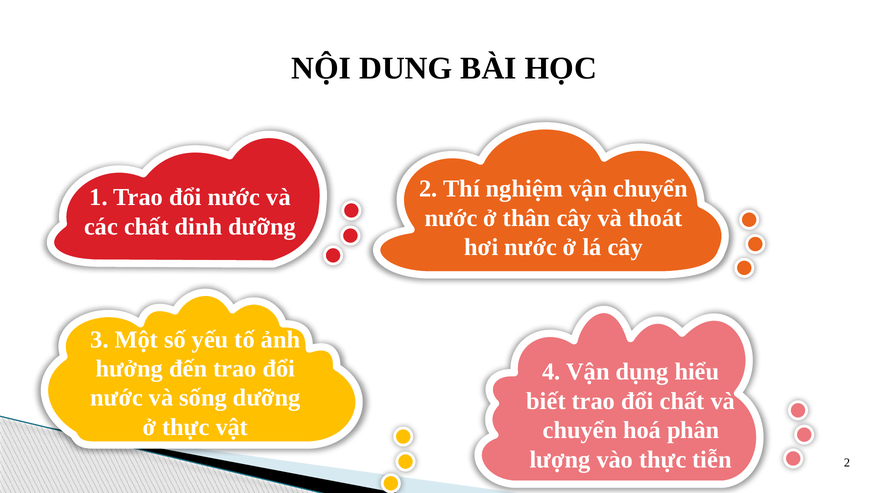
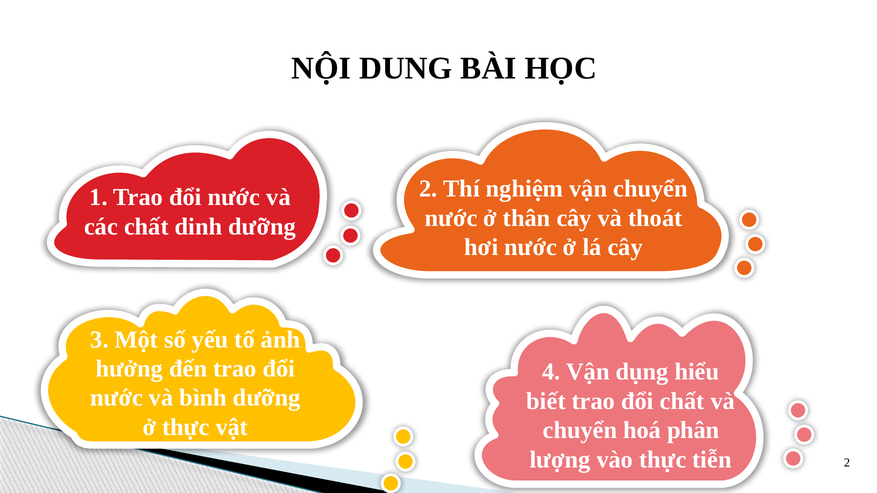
sống: sống -> bình
